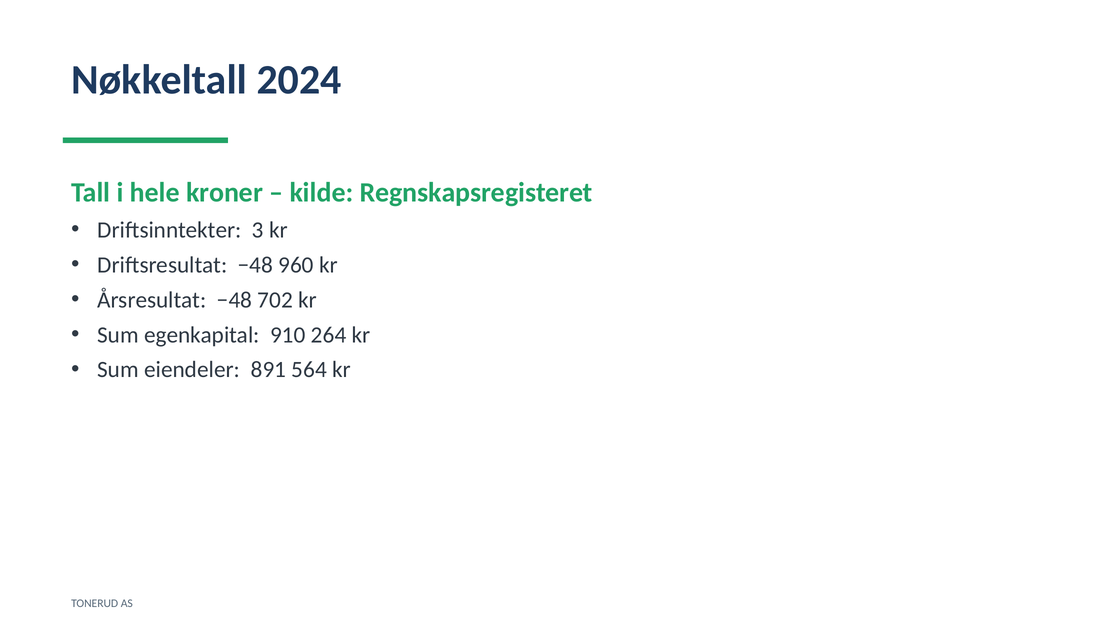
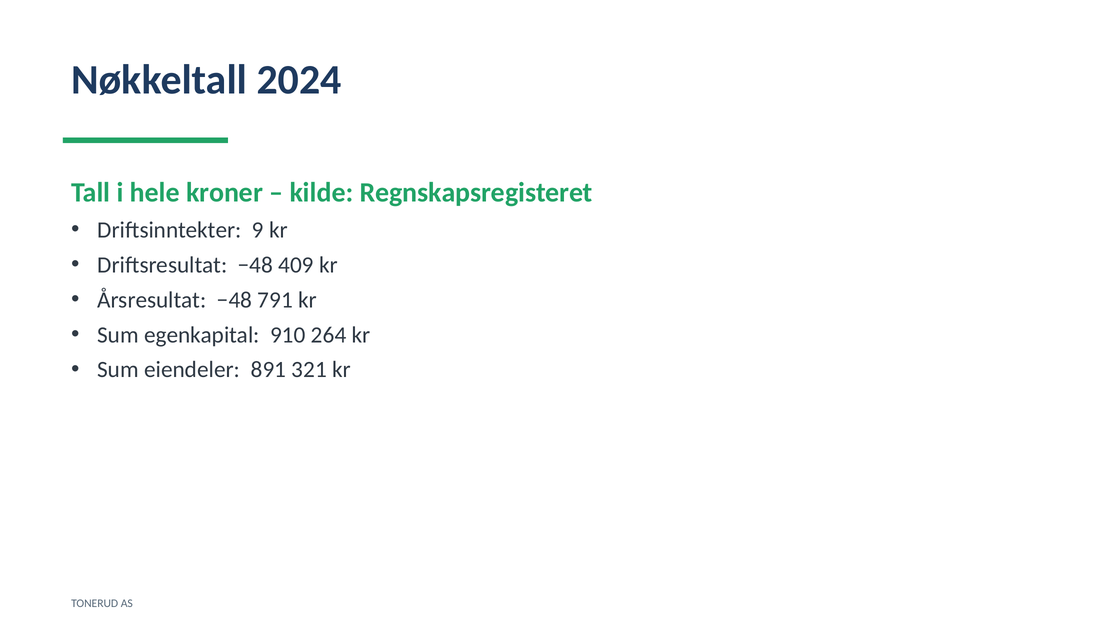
3: 3 -> 9
960: 960 -> 409
702: 702 -> 791
564: 564 -> 321
